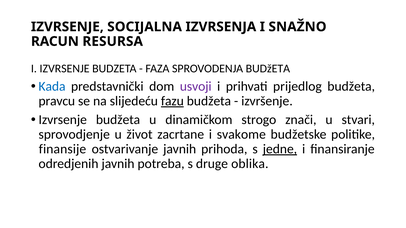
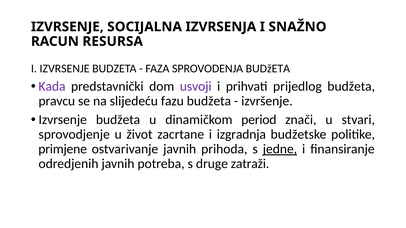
Kada colour: blue -> purple
fazu underline: present -> none
strogo: strogo -> period
svakome: svakome -> izgradnja
finansije: finansije -> primjene
oblika: oblika -> zatraži
